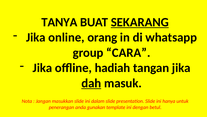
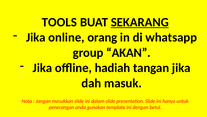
TANYA: TANYA -> TOOLS
CARA: CARA -> AKAN
dah underline: present -> none
